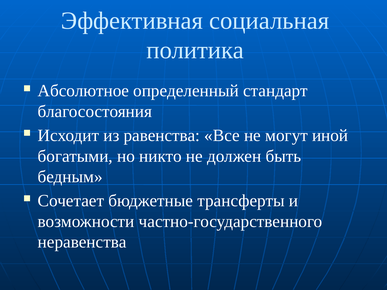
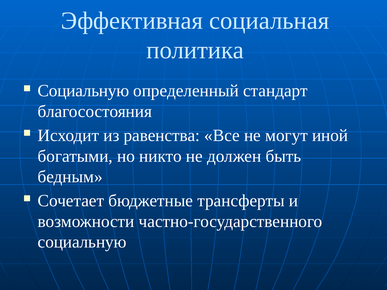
Абсолютное at (83, 91): Абсолютное -> Социальную
неравенства at (82, 242): неравенства -> социальную
